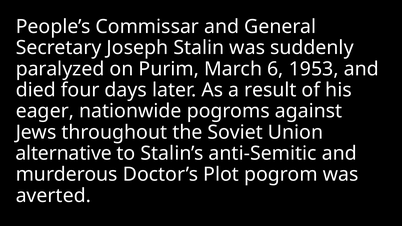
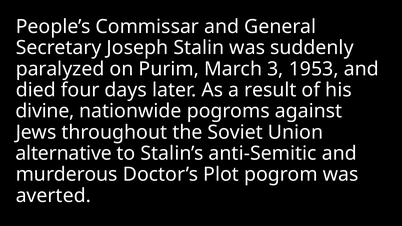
6: 6 -> 3
eager: eager -> divine
